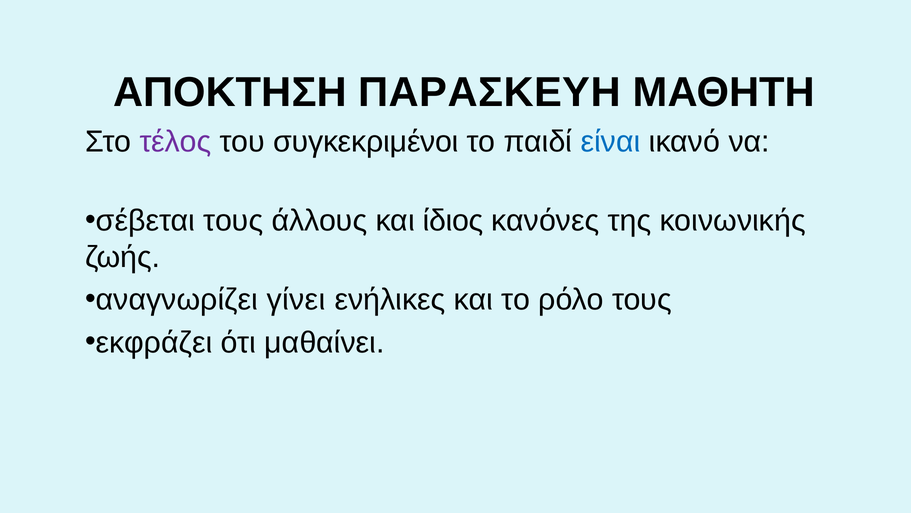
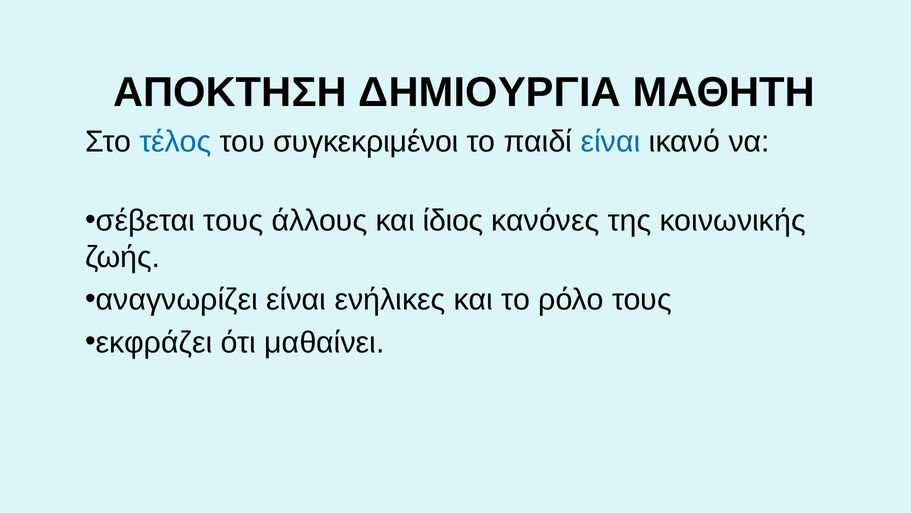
ΠΑΡΑΣΚΕΥΗ: ΠΑΡΑΣΚΕΥΗ -> ΔΗΜΙΟΥΡΓΙΑ
τέλος colour: purple -> blue
αναγνωρίζει γίνει: γίνει -> είναι
